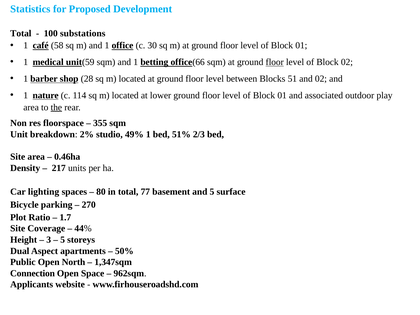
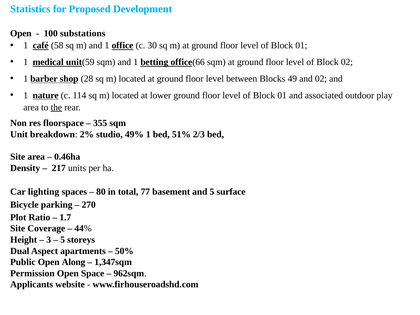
Total at (21, 33): Total -> Open
floor at (275, 62) underline: present -> none
51: 51 -> 49
North: North -> Along
Connection: Connection -> Permission
